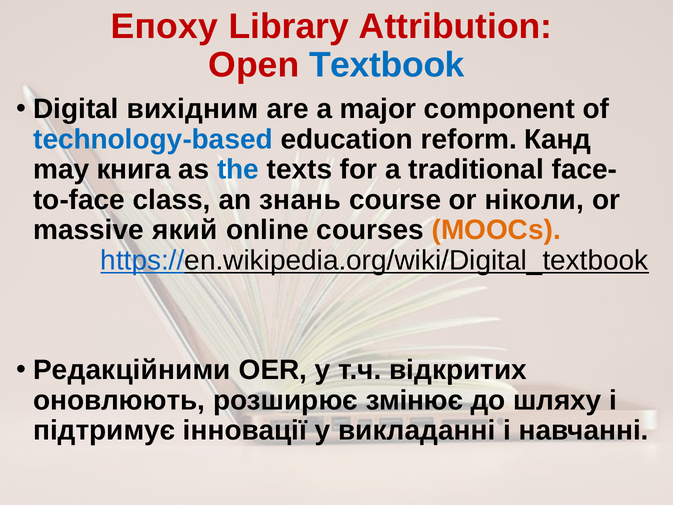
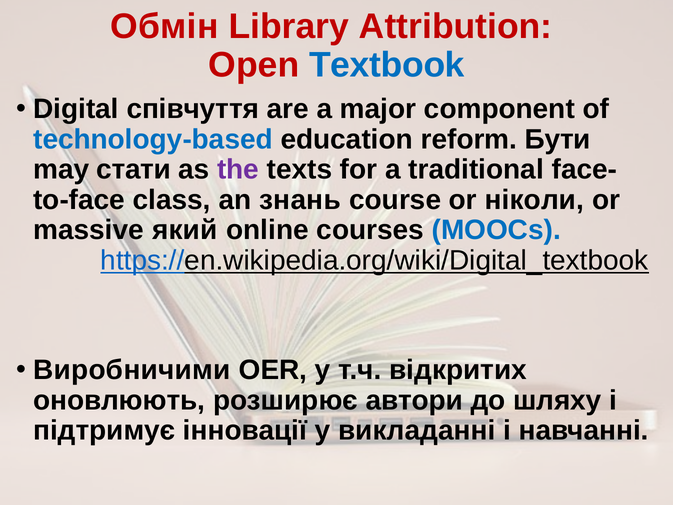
Епоху: Епоху -> Обмін
вихідним: вихідним -> співчуття
Канд: Канд -> Бути
книга: книга -> стати
the colour: blue -> purple
MOOCs colour: orange -> blue
Редакційними: Редакційними -> Виробничими
змінює: змінює -> автори
